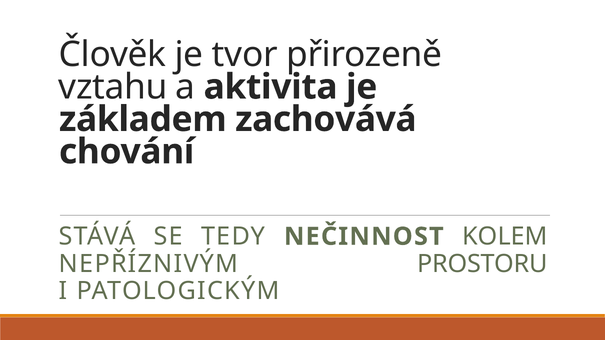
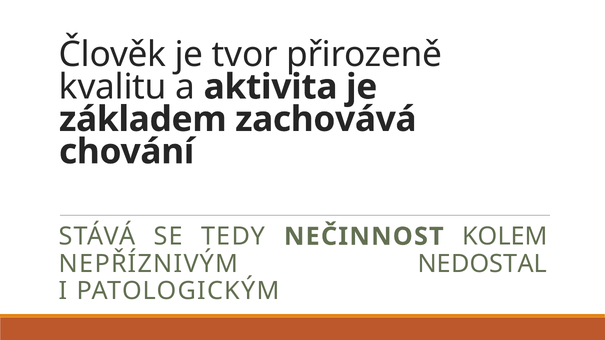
vztahu: vztahu -> kvalitu
PROSTORU: PROSTORU -> NEDOSTAL
